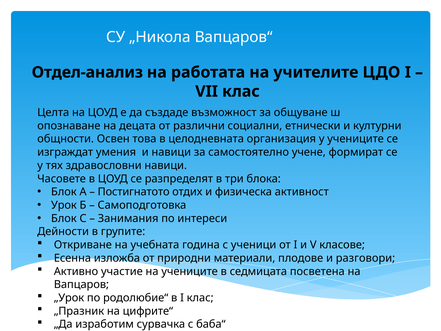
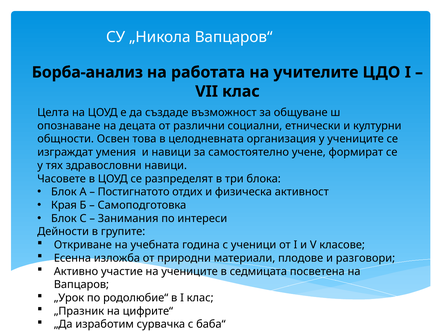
Отдел-анализ: Отдел-анализ -> Борба-анализ
Урок: Урок -> Края
